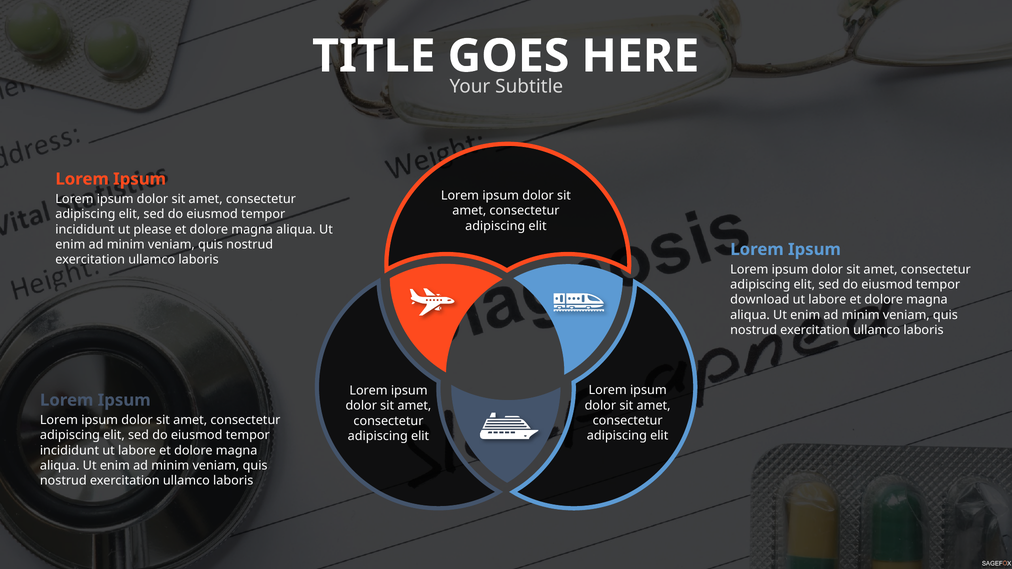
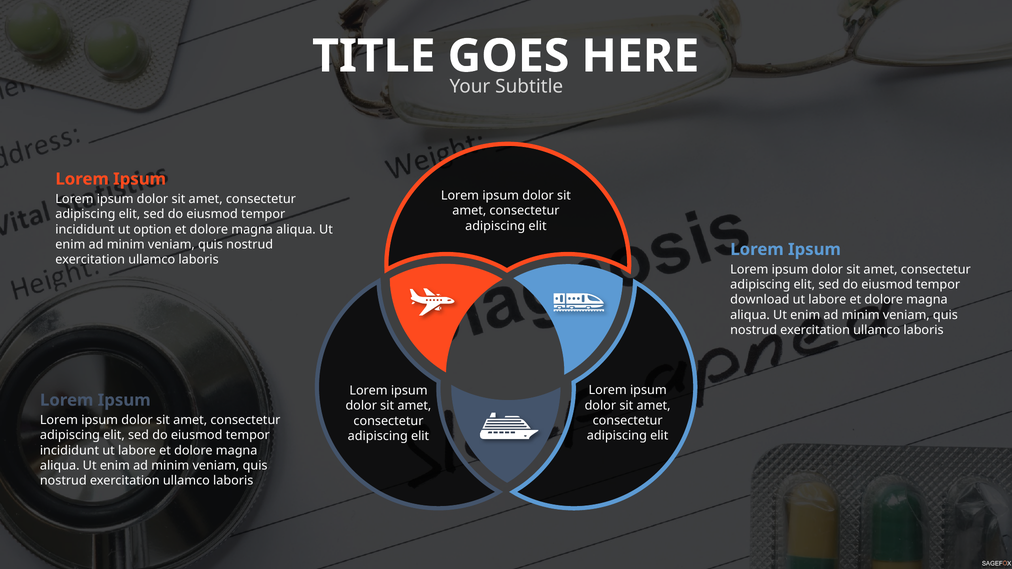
please: please -> option
